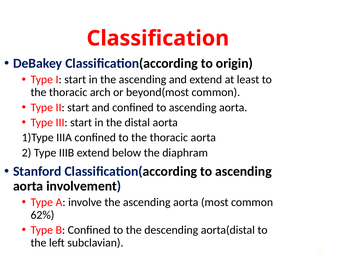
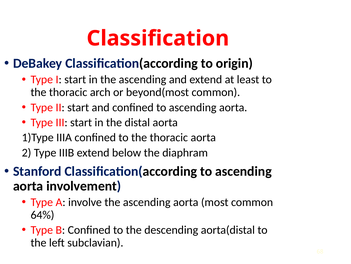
62%: 62% -> 64%
